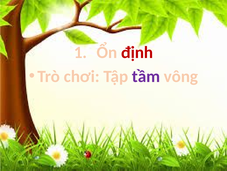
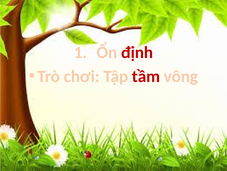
tầm colour: purple -> red
